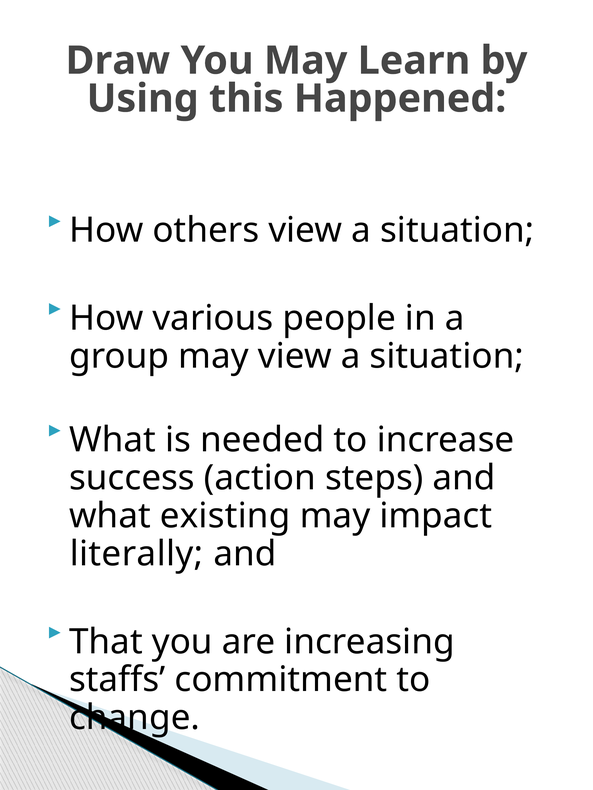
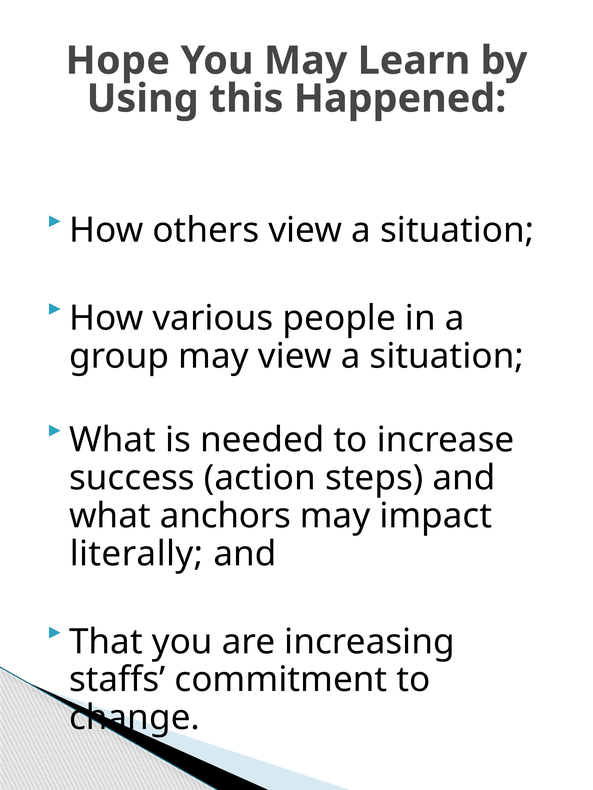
Draw: Draw -> Hope
existing: existing -> anchors
